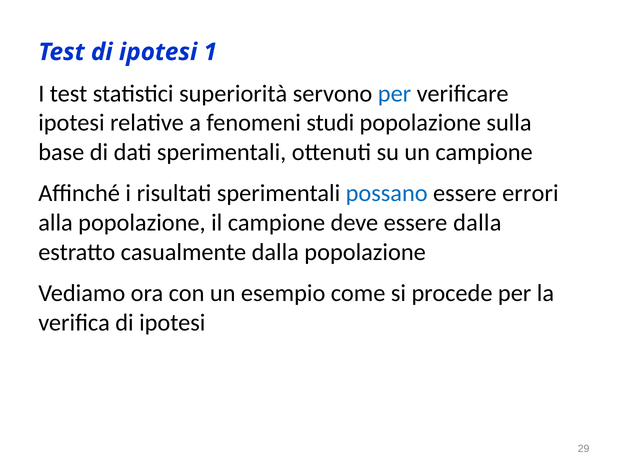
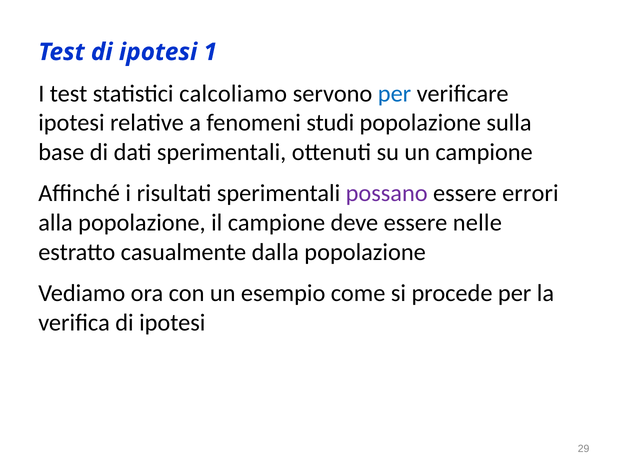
superiorità: superiorità -> calcoliamo
possano colour: blue -> purple
essere dalla: dalla -> nelle
